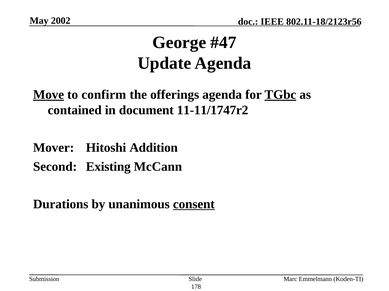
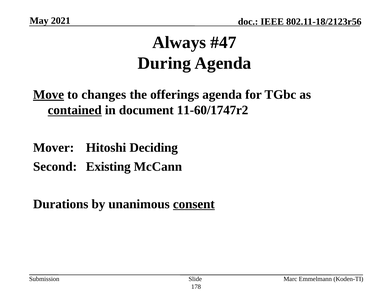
2002: 2002 -> 2021
George: George -> Always
Update: Update -> During
confirm: confirm -> changes
TGbc underline: present -> none
contained underline: none -> present
11-11/1747r2: 11-11/1747r2 -> 11-60/1747r2
Addition: Addition -> Deciding
